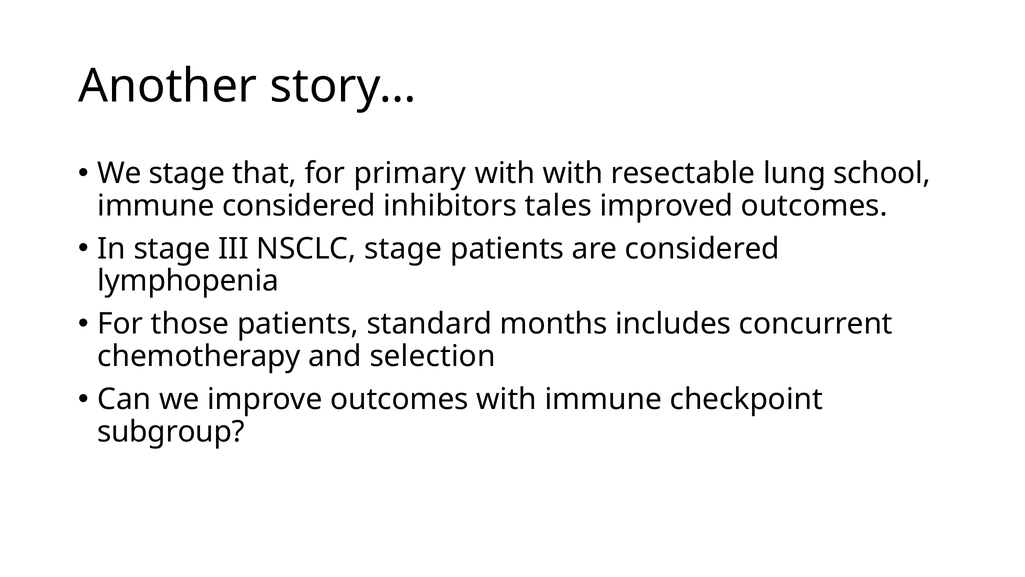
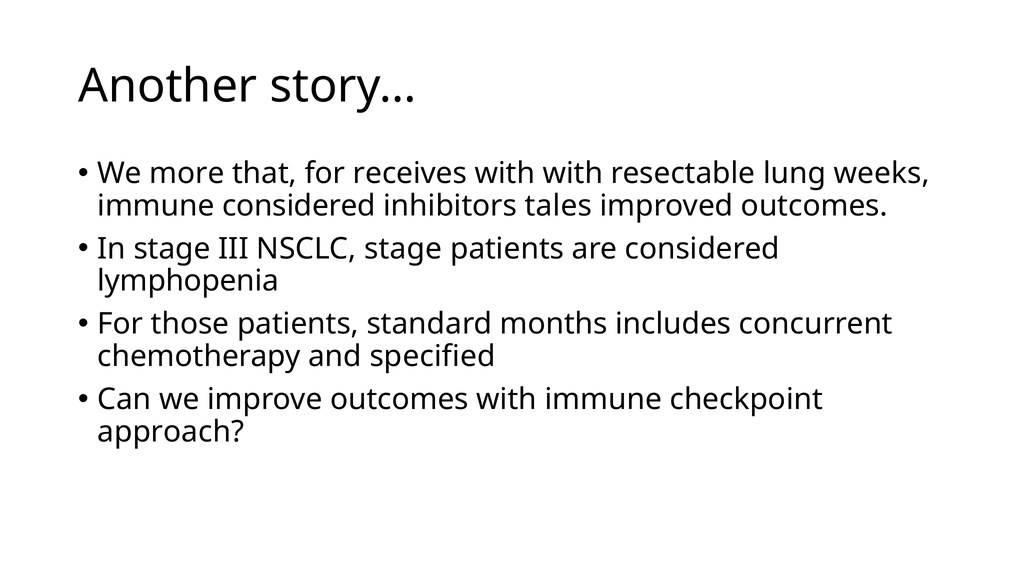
We stage: stage -> more
primary: primary -> receives
school: school -> weeks
selection: selection -> specified
subgroup: subgroup -> approach
